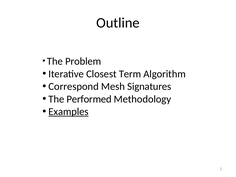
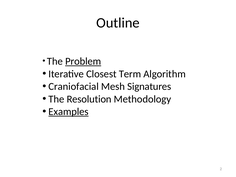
Problem underline: none -> present
Correspond: Correspond -> Craniofacial
Performed: Performed -> Resolution
